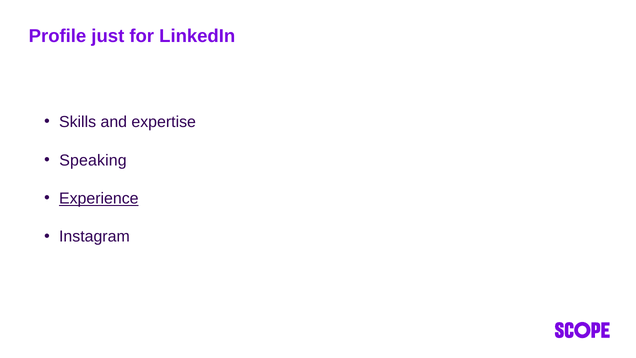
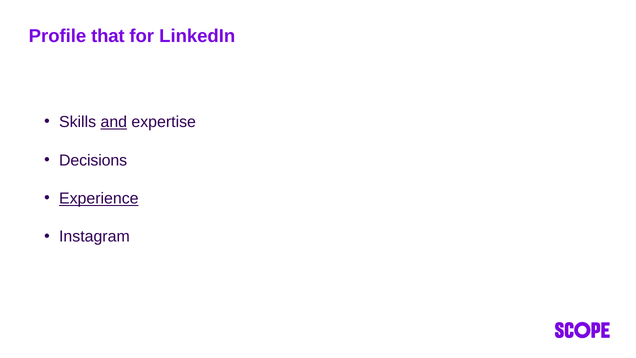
just: just -> that
and underline: none -> present
Speaking: Speaking -> Decisions
